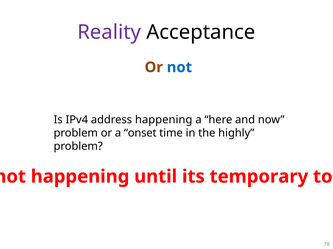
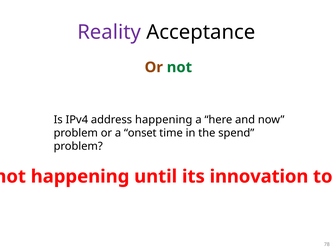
not at (179, 67) colour: blue -> green
highly: highly -> spend
temporary: temporary -> innovation
